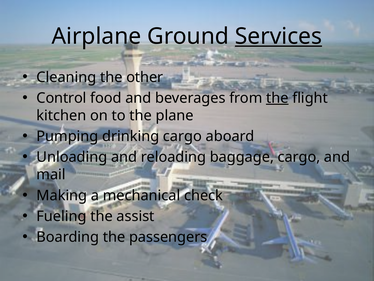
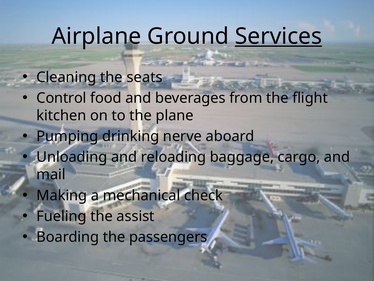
other: other -> seats
the at (277, 98) underline: present -> none
drinking cargo: cargo -> nerve
